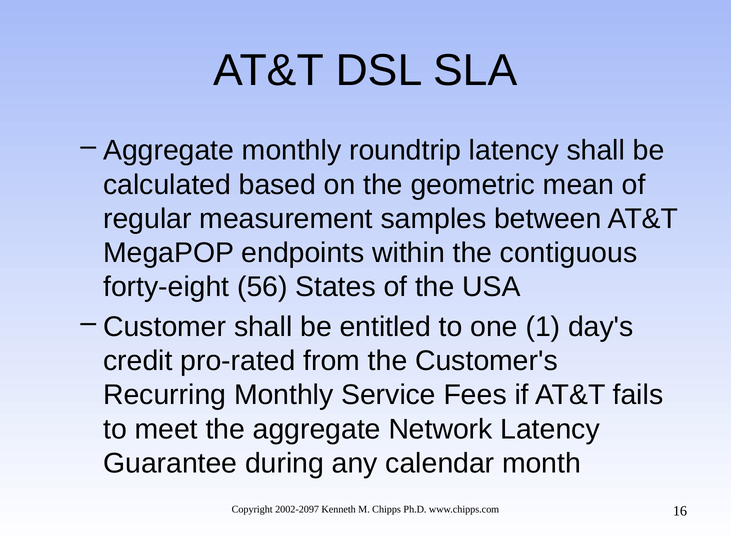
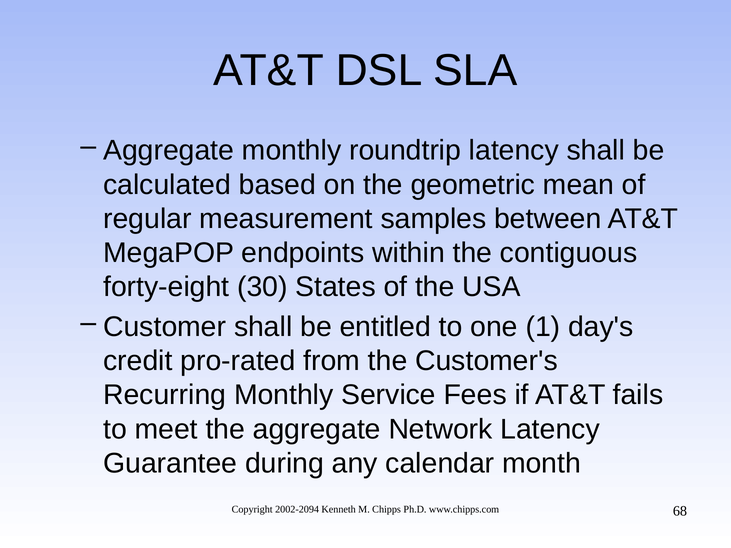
56: 56 -> 30
2002-2097: 2002-2097 -> 2002-2094
16: 16 -> 68
